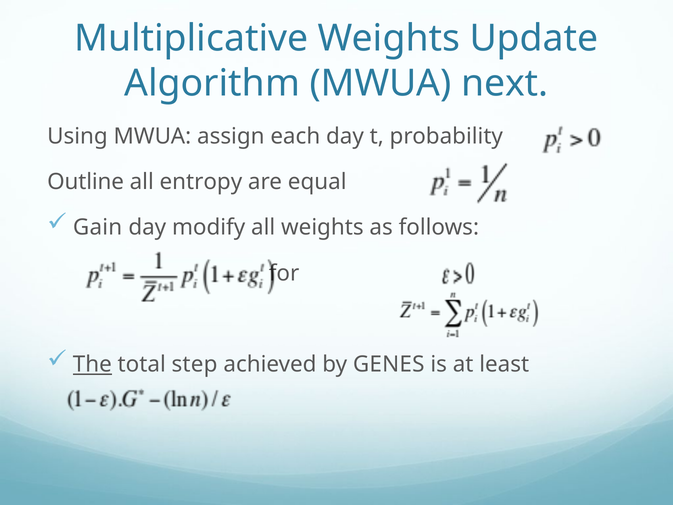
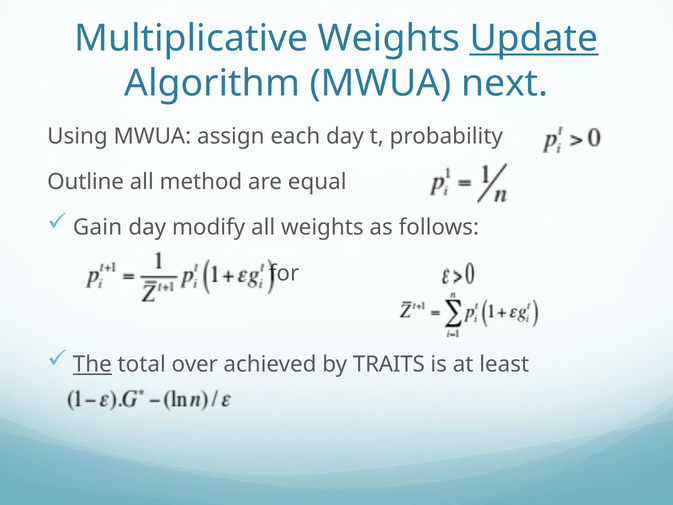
Update underline: none -> present
entropy: entropy -> method
step: step -> over
GENES: GENES -> TRAITS
